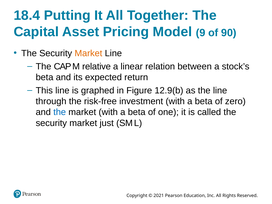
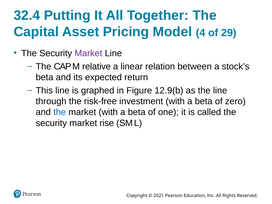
18.4: 18.4 -> 32.4
9: 9 -> 4
90: 90 -> 29
Market at (88, 53) colour: orange -> purple
just: just -> rise
